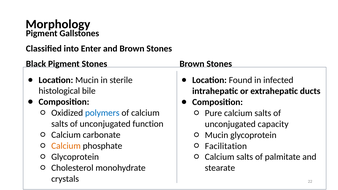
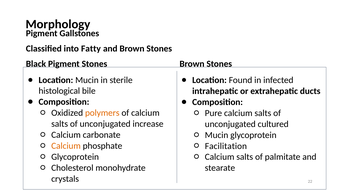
Enter: Enter -> Fatty
polymers colour: blue -> orange
function: function -> increase
capacity: capacity -> cultured
